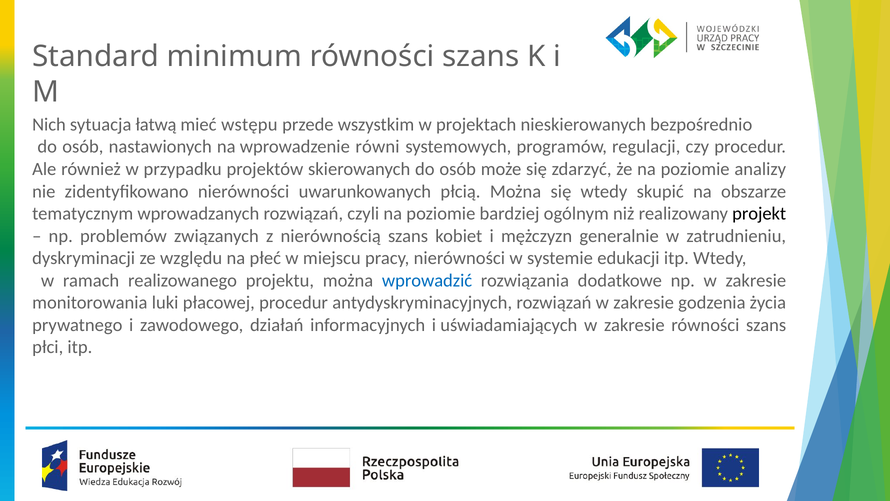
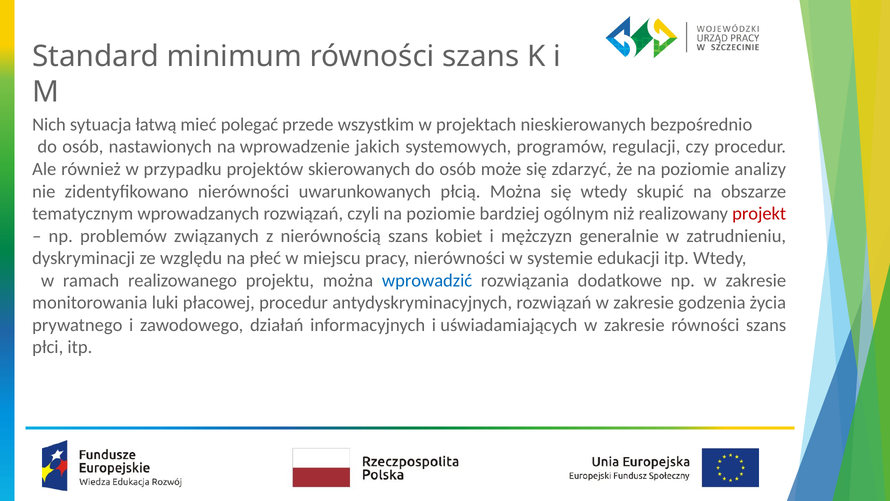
wstępu: wstępu -> polegać
równi: równi -> jakich
projekt colour: black -> red
